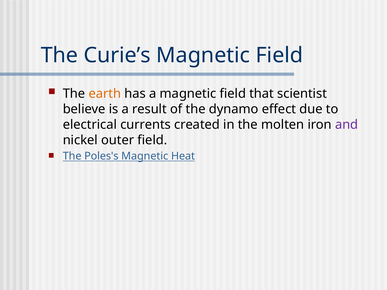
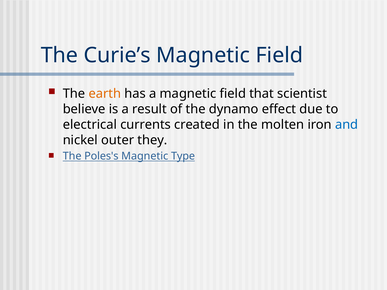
and colour: purple -> blue
outer field: field -> they
Heat: Heat -> Type
